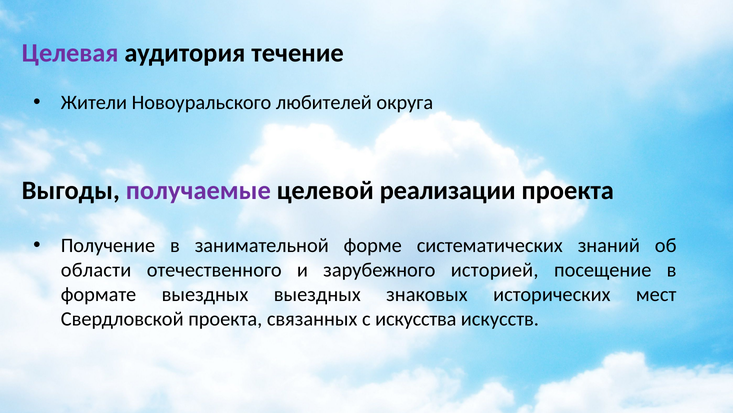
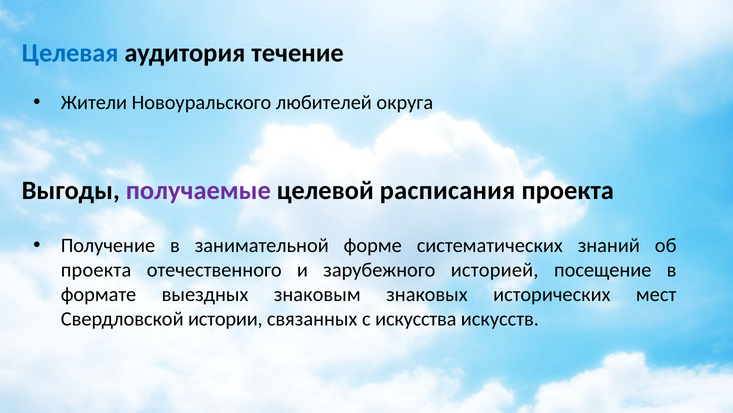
Целевая colour: purple -> blue
реализации: реализации -> расписания
области at (96, 270): области -> проекта
выездных выездных: выездных -> знаковым
Свердловской проекта: проекта -> истории
